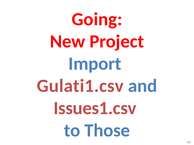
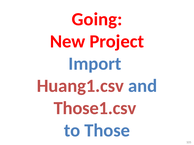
Gulati1.csv: Gulati1.csv -> Huang1.csv
Issues1.csv: Issues1.csv -> Those1.csv
